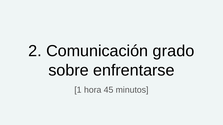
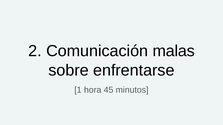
grado: grado -> malas
